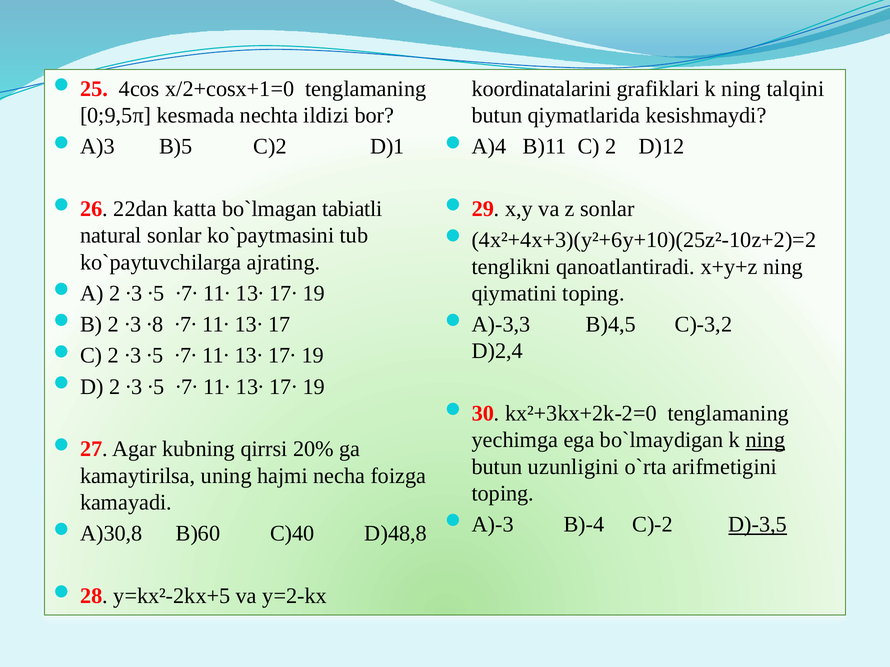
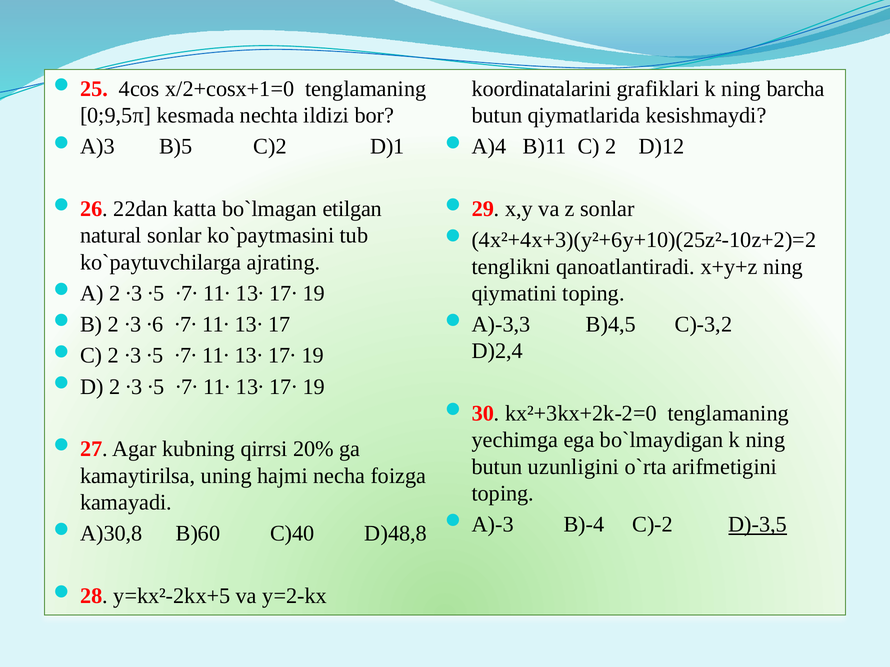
talqini: talqini -> barcha
tabiatli: tabiatli -> etilgan
∙8: ∙8 -> ∙6
ning at (765, 440) underline: present -> none
